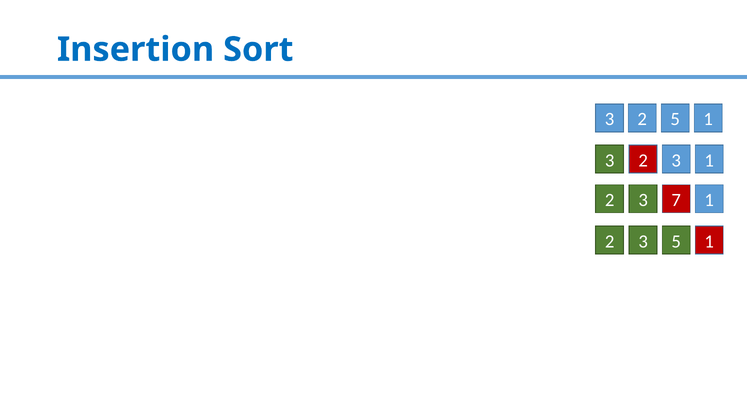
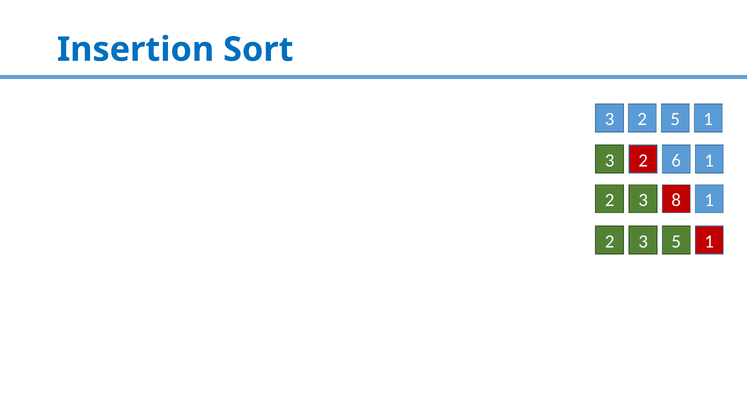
3 at (676, 160): 3 -> 6
7: 7 -> 8
